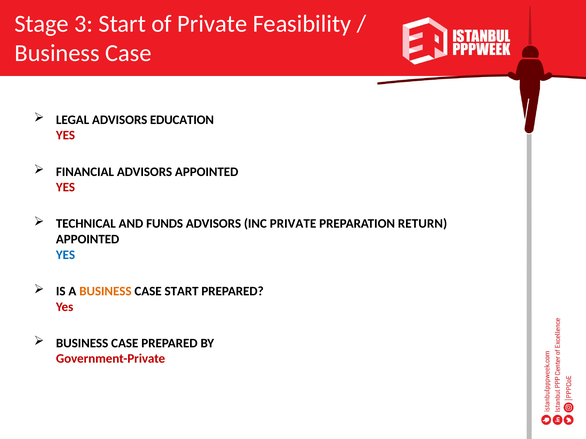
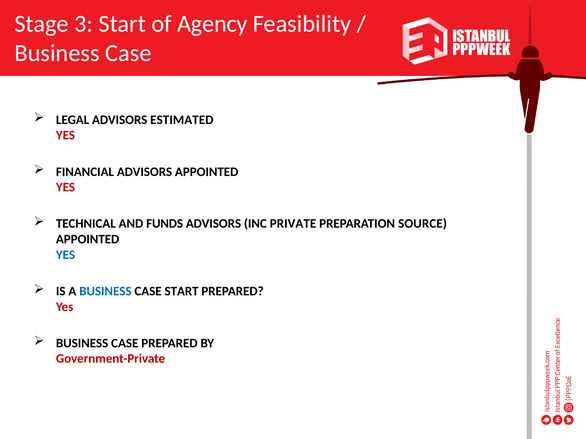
of Private: Private -> Agency
EDUCATION: EDUCATION -> ESTIMATED
RETURN: RETURN -> SOURCE
BUSINESS at (105, 292) colour: orange -> blue
